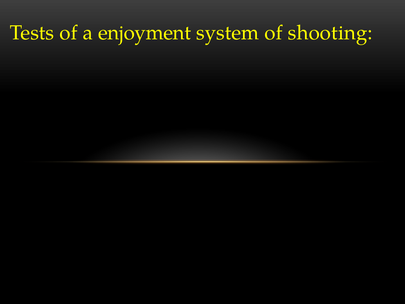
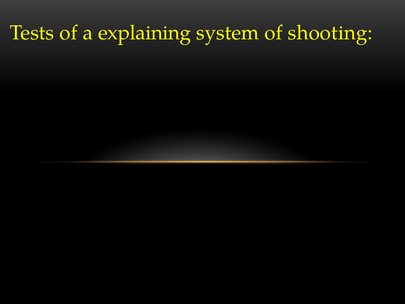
enjoyment: enjoyment -> explaining
